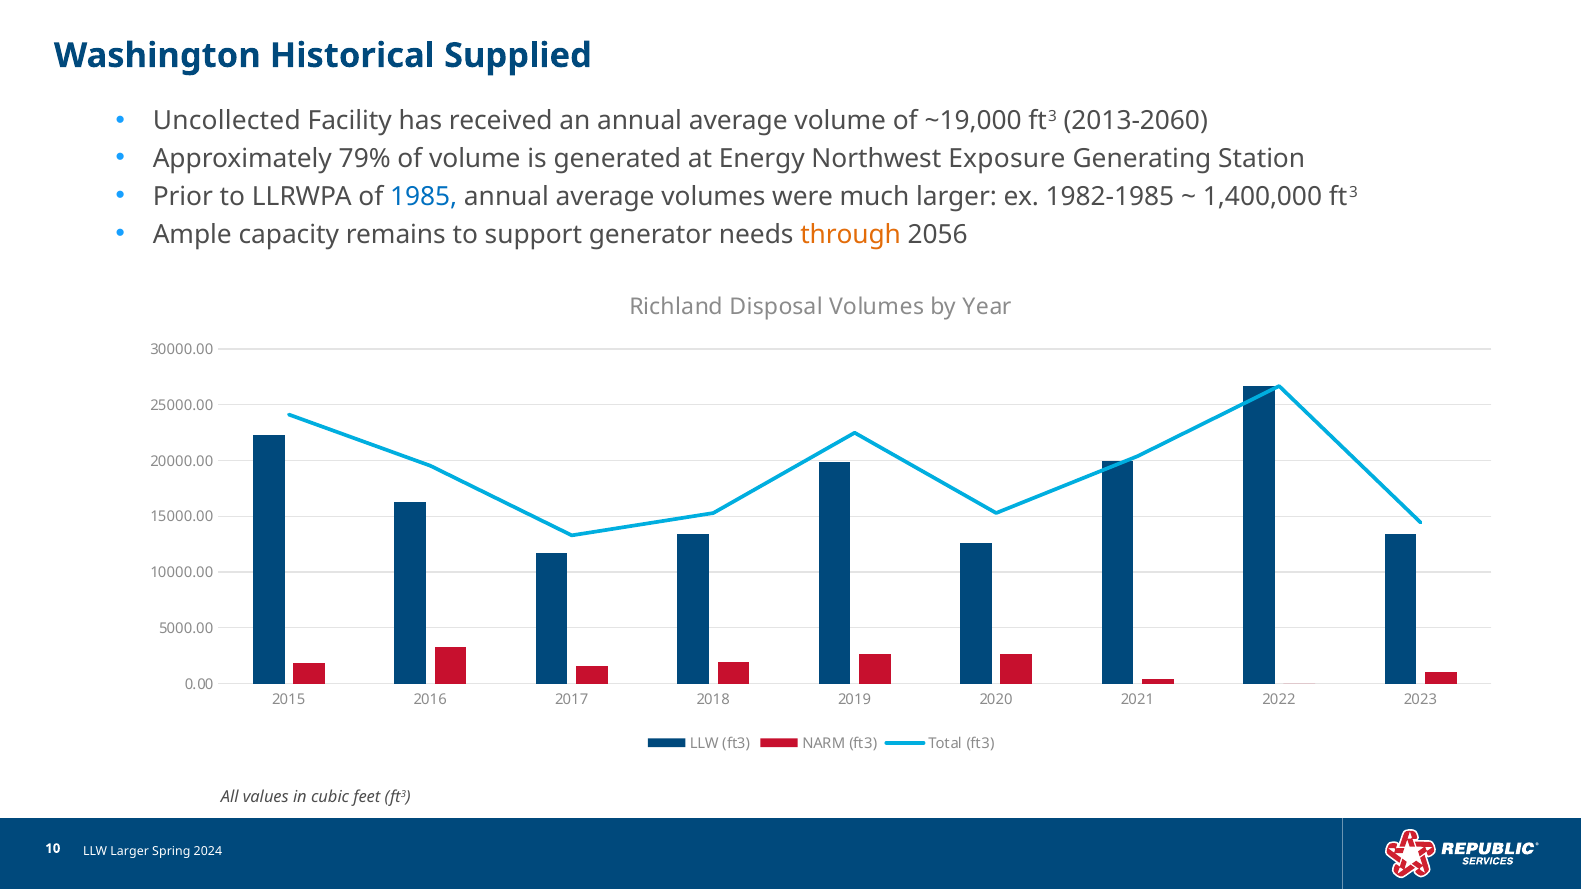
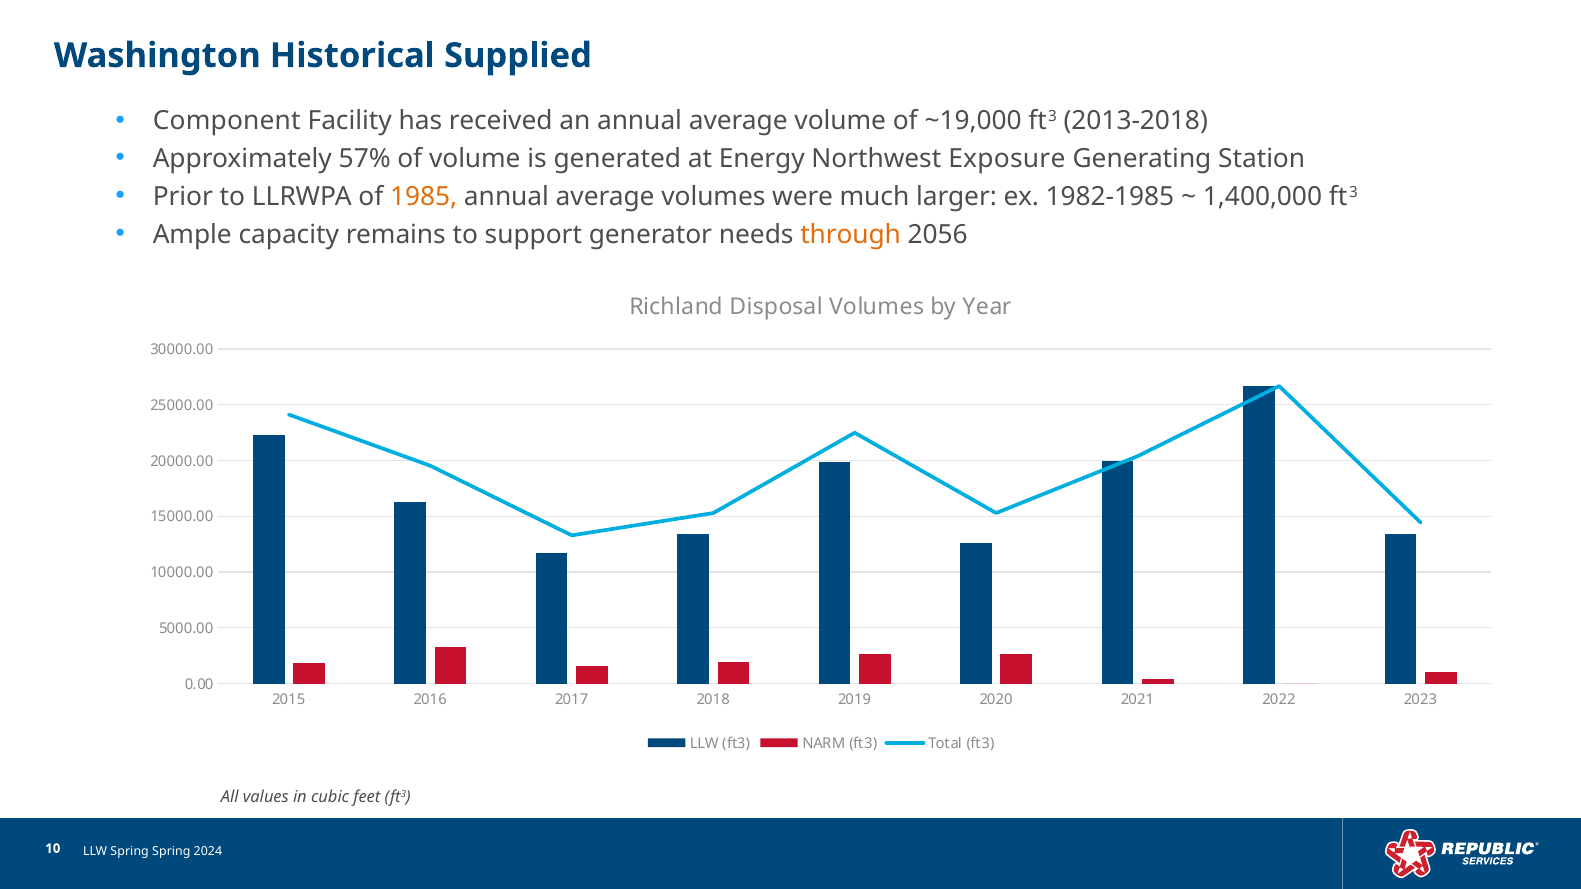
Uncollected: Uncollected -> Component
2013-2060: 2013-2060 -> 2013-2018
79%: 79% -> 57%
1985 colour: blue -> orange
LLW Larger: Larger -> Spring
